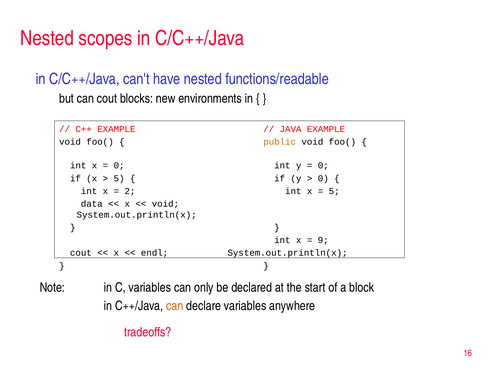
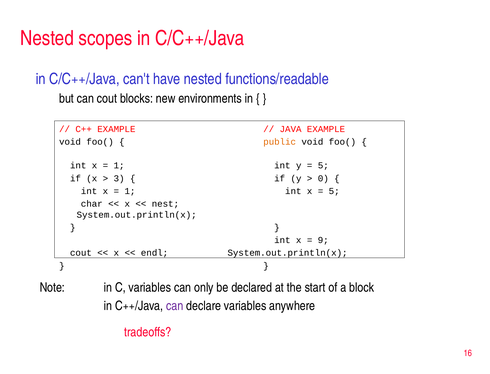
0 at (119, 165): 0 -> 1
0 at (323, 165): 0 -> 5
5 at (119, 178): 5 -> 3
2 at (130, 191): 2 -> 1
data: data -> char
void at (165, 203): void -> nest
can at (175, 305) colour: orange -> purple
